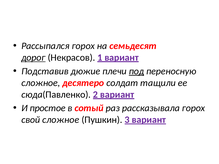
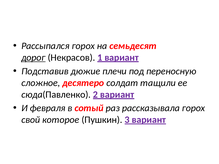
под underline: present -> none
простое: простое -> февраля
свой сложное: сложное -> которое
